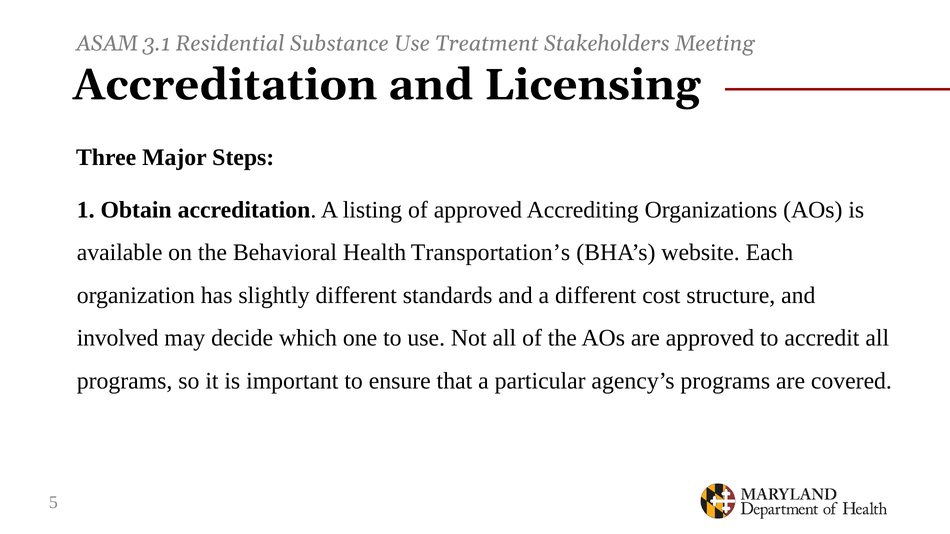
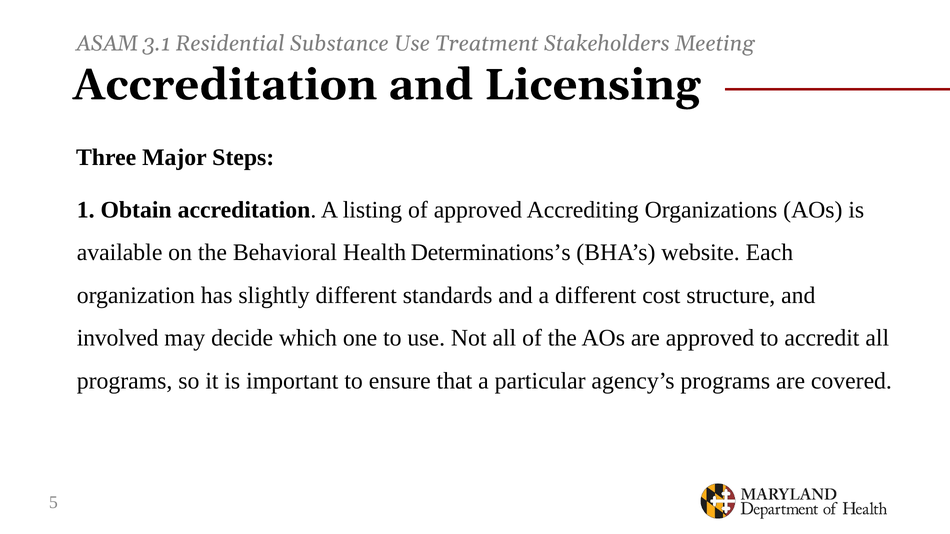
Transportation’s: Transportation’s -> Determinations’s
